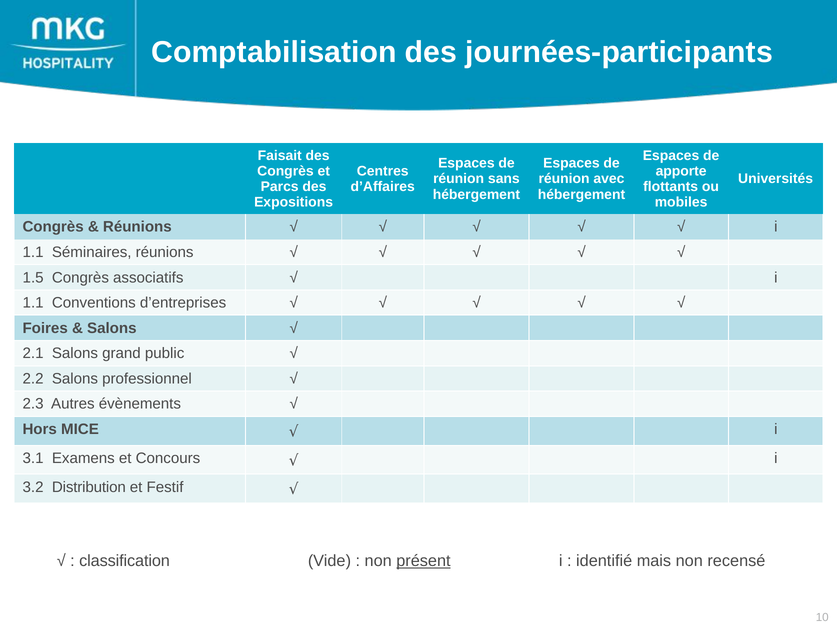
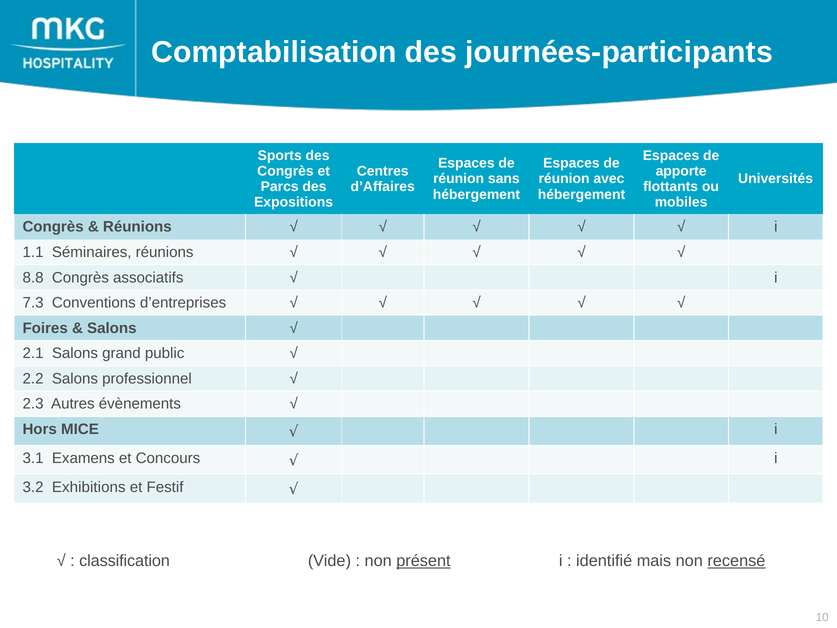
Faisait: Faisait -> Sports
1.5: 1.5 -> 8.8
1.1 at (33, 303): 1.1 -> 7.3
Distribution: Distribution -> Exhibitions
recensé underline: none -> present
